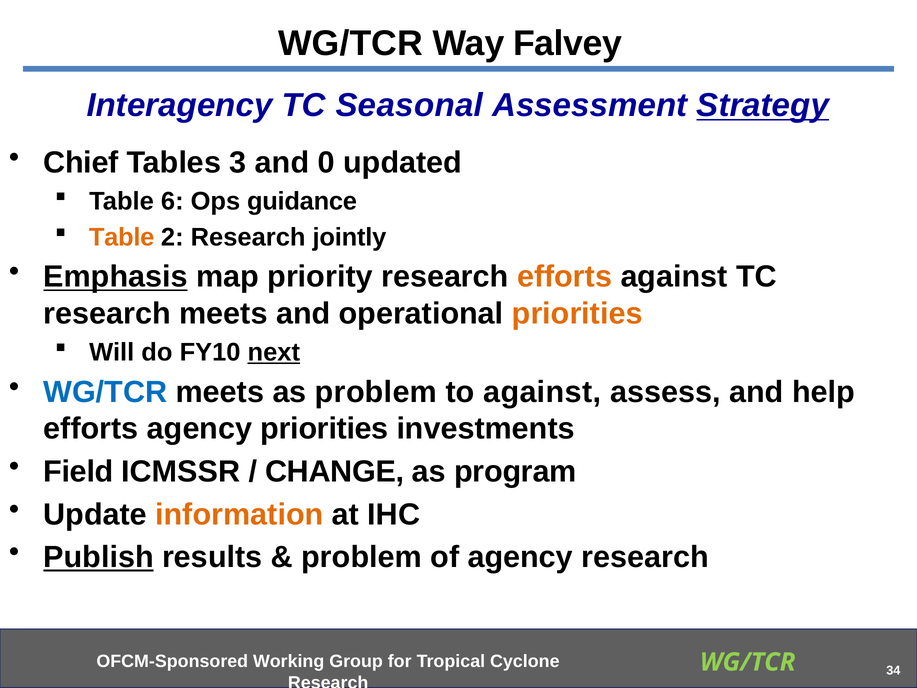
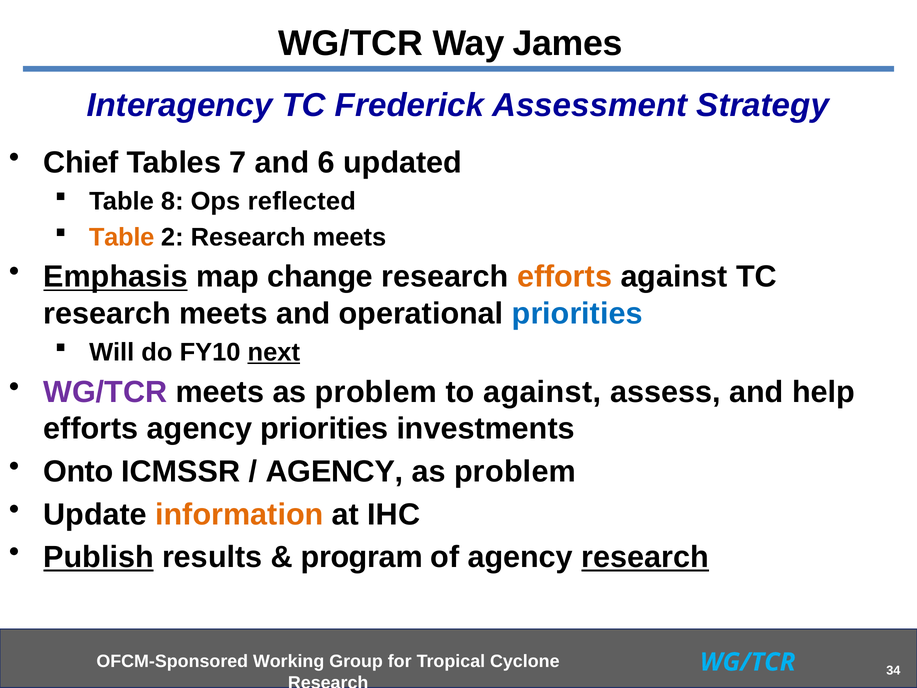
Falvey: Falvey -> James
Seasonal: Seasonal -> Frederick
Strategy underline: present -> none
3: 3 -> 7
0: 0 -> 6
6: 6 -> 8
guidance: guidance -> reflected
2 Research jointly: jointly -> meets
priority: priority -> change
priorities at (577, 313) colour: orange -> blue
WG/TCR at (105, 392) colour: blue -> purple
Field: Field -> Onto
CHANGE at (335, 471): CHANGE -> AGENCY
program at (515, 471): program -> problem
problem at (362, 557): problem -> program
research at (645, 557) underline: none -> present
WG/TCR at (748, 662) colour: light green -> light blue
